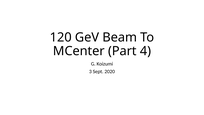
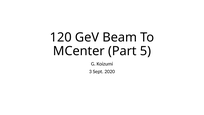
4: 4 -> 5
